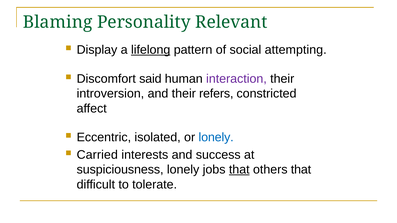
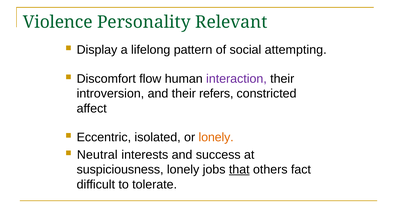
Blaming: Blaming -> Violence
lifelong underline: present -> none
said: said -> flow
lonely at (216, 138) colour: blue -> orange
Carried: Carried -> Neutral
others that: that -> fact
